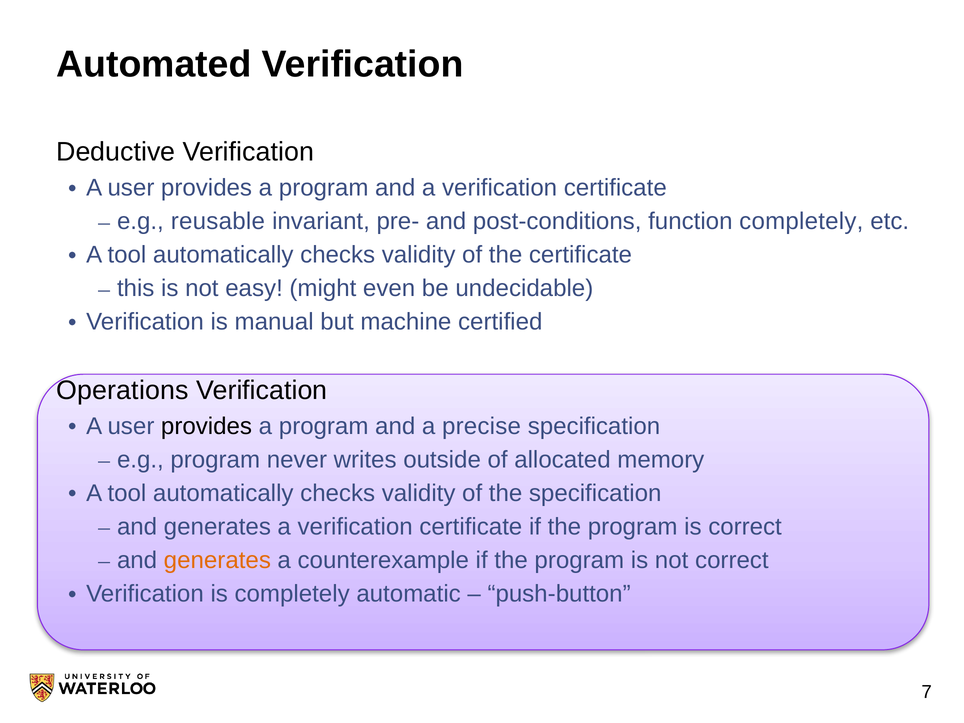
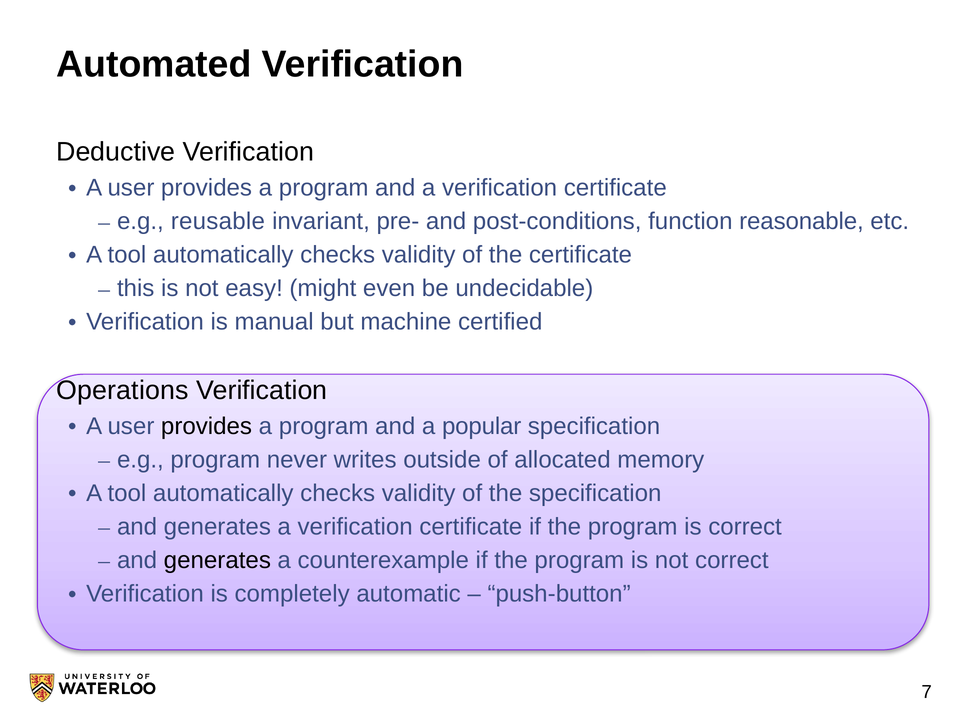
function completely: completely -> reasonable
precise: precise -> popular
generates at (217, 560) colour: orange -> black
